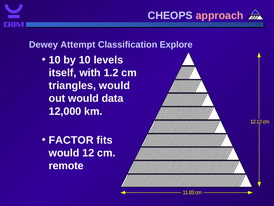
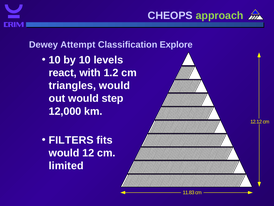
approach colour: pink -> light green
itself: itself -> react
data: data -> step
FACTOR: FACTOR -> FILTERS
remote: remote -> limited
